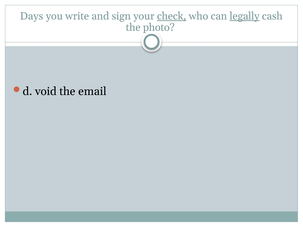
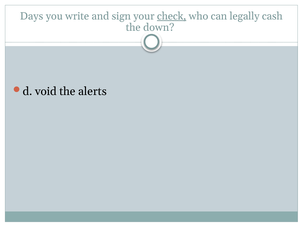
legally underline: present -> none
photo: photo -> down
email: email -> alerts
